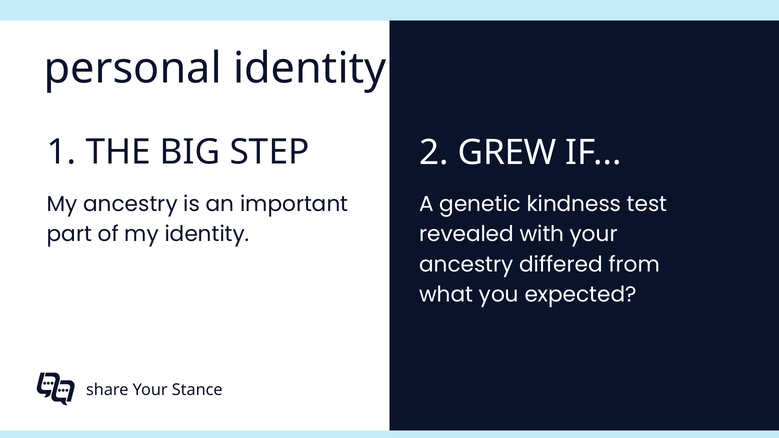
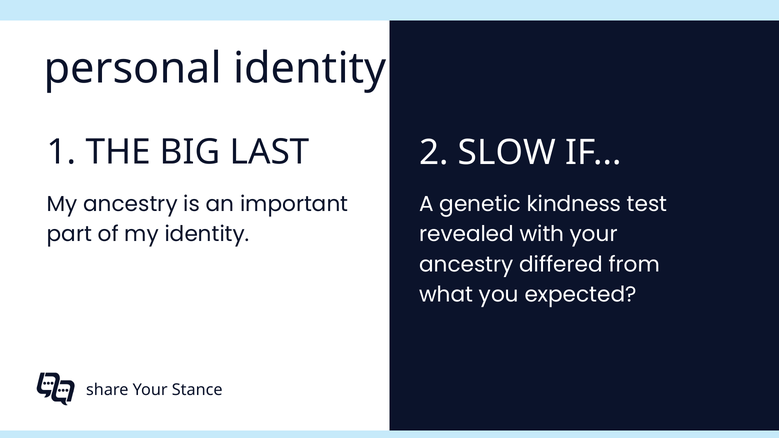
STEP: STEP -> LAST
GREW: GREW -> SLOW
